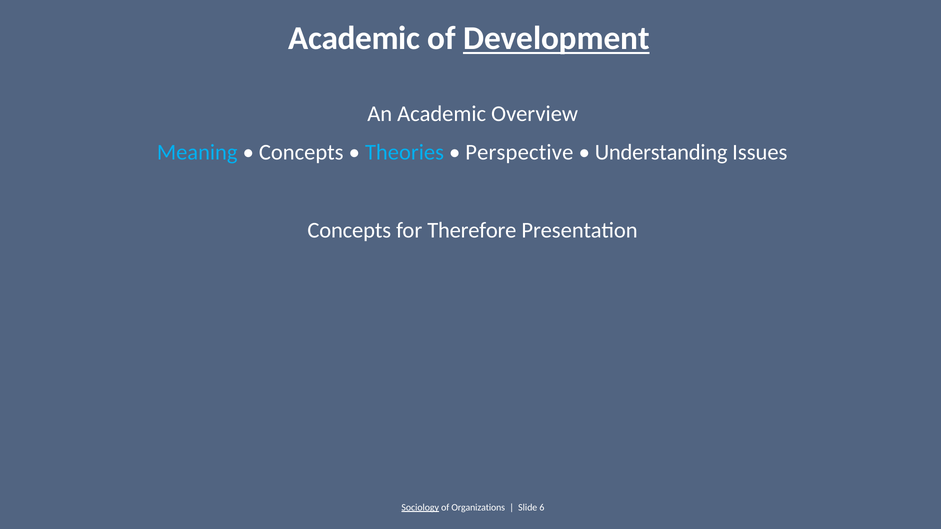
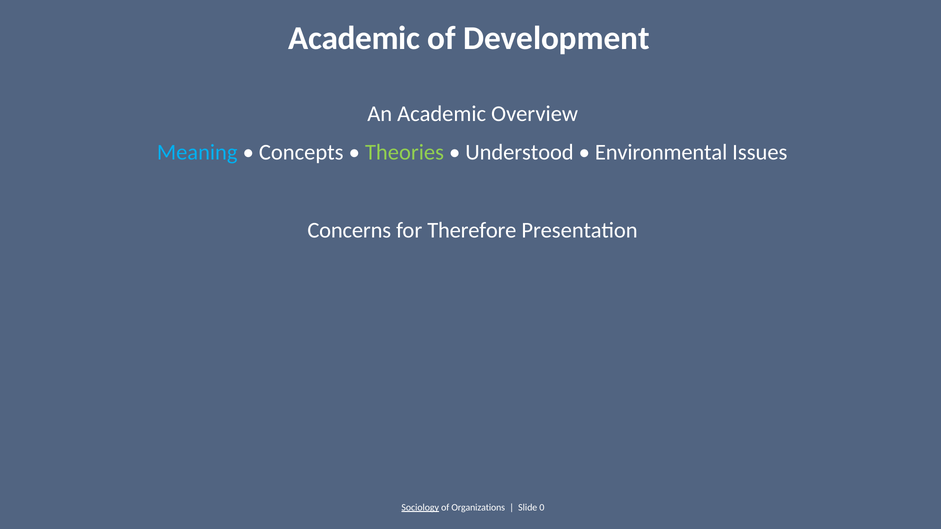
Development underline: present -> none
Theories colour: light blue -> light green
Perspective: Perspective -> Understood
Understanding: Understanding -> Environmental
Concepts at (349, 230): Concepts -> Concerns
6: 6 -> 0
